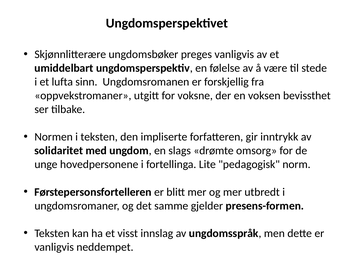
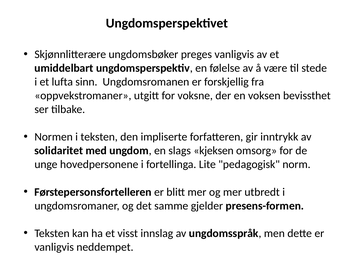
drømte: drømte -> kjeksen
